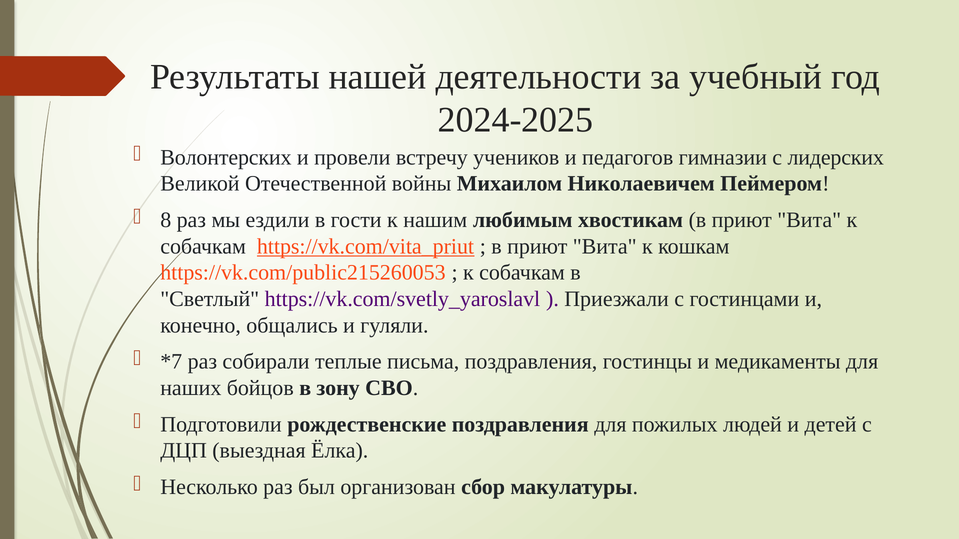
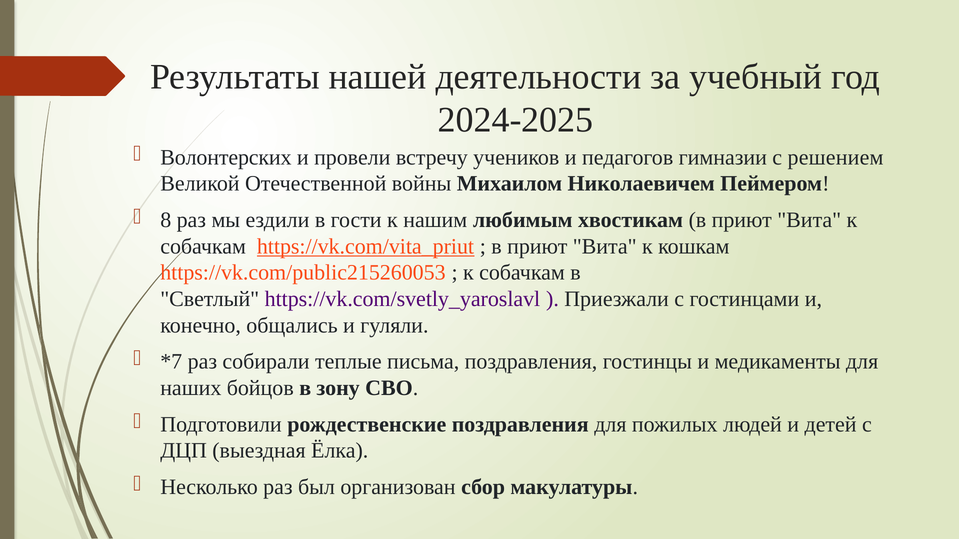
лидерских: лидерских -> решением
